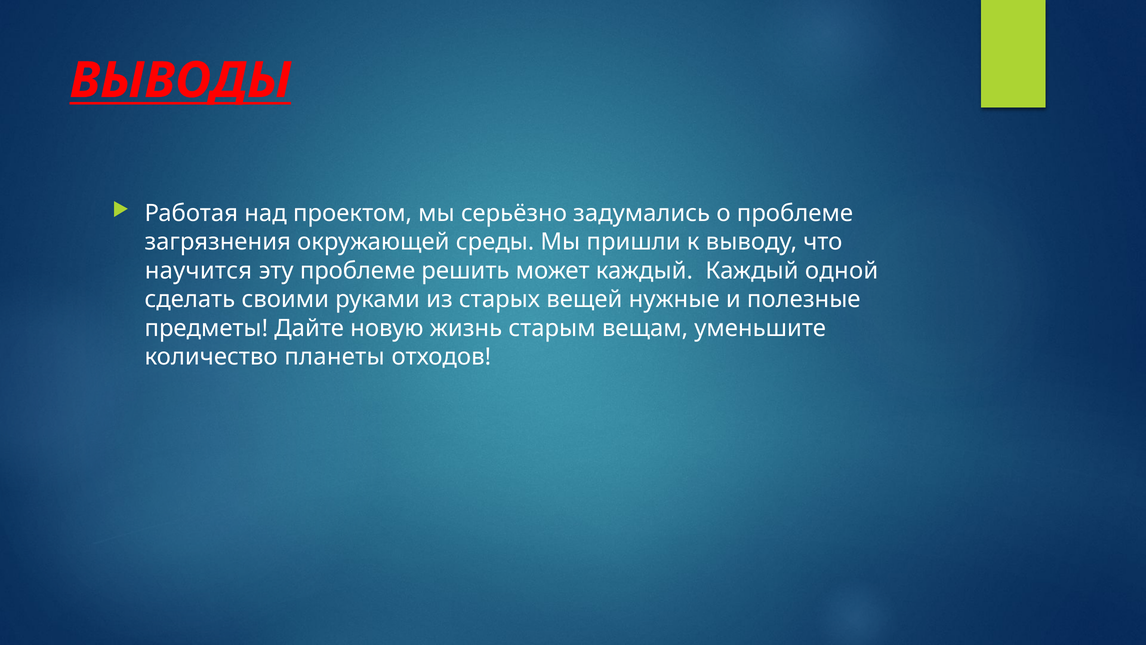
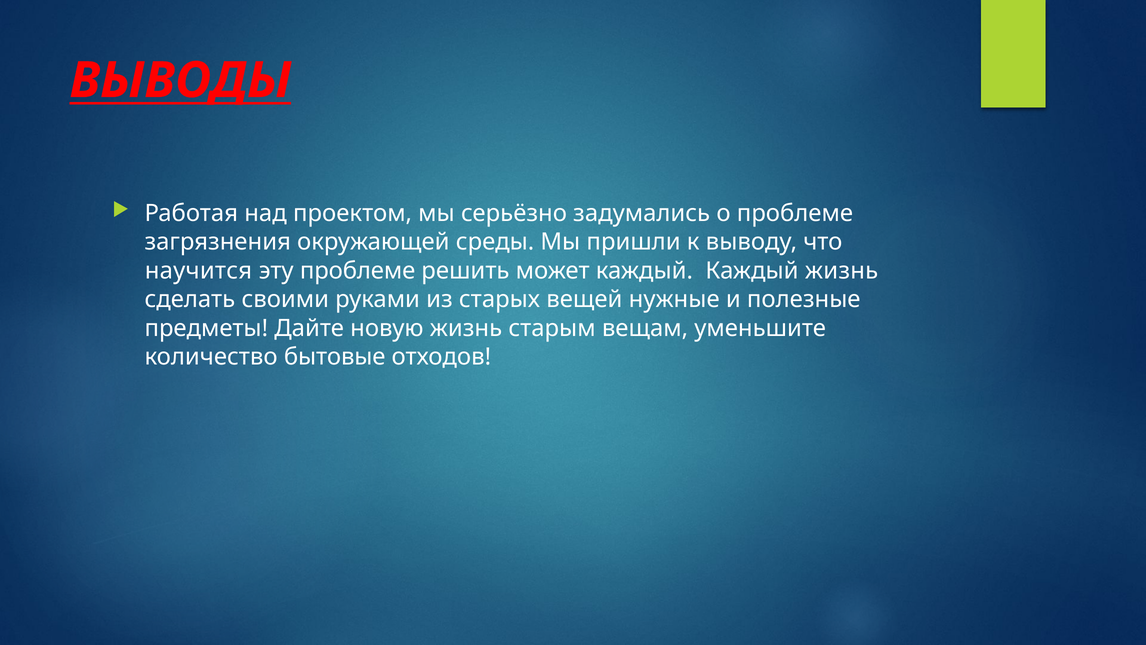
Каждый одной: одной -> жизнь
планеты: планеты -> бытовые
